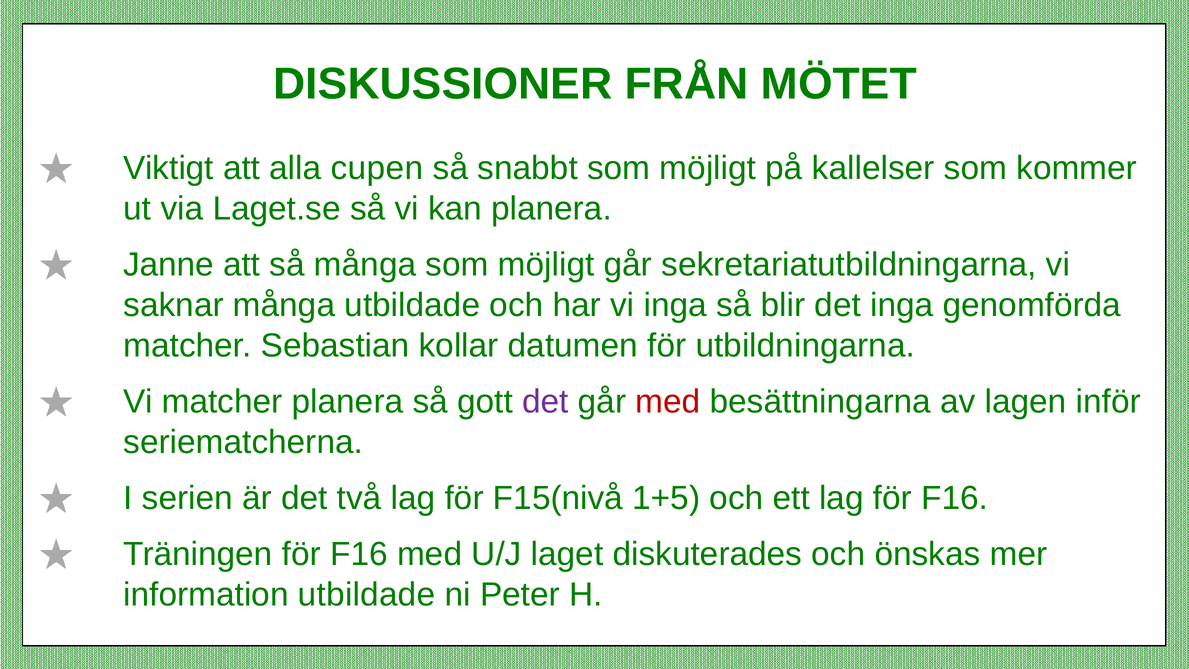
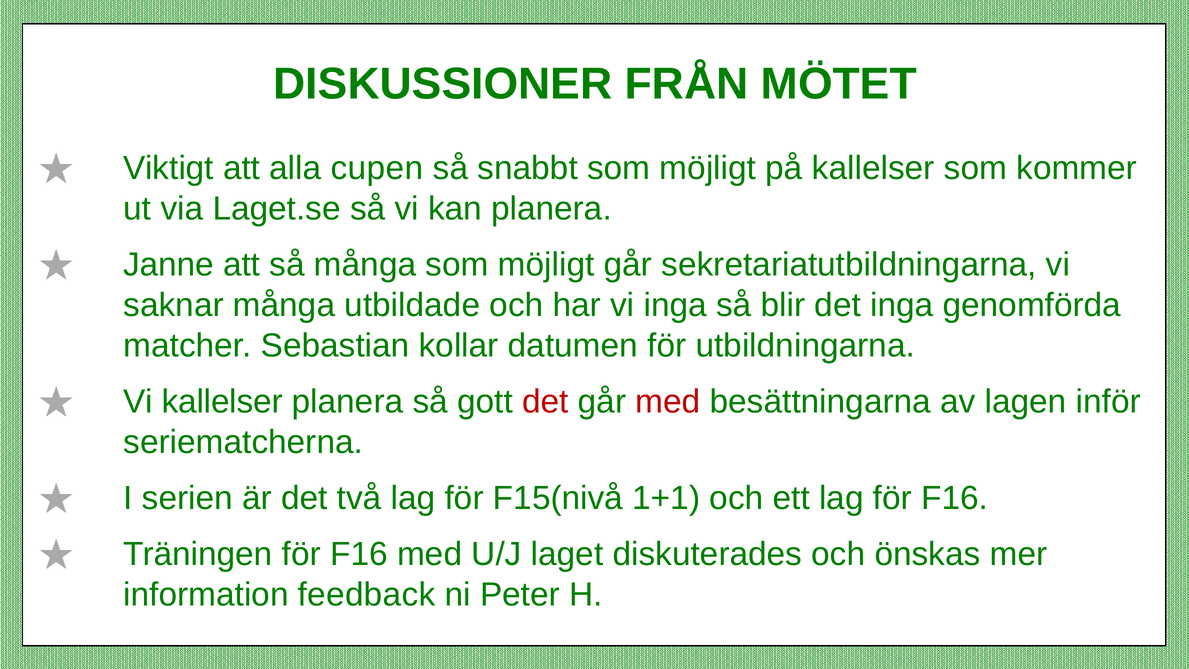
Vi matcher: matcher -> kallelser
det at (545, 402) colour: purple -> red
1+5: 1+5 -> 1+1
information utbildade: utbildade -> feedback
